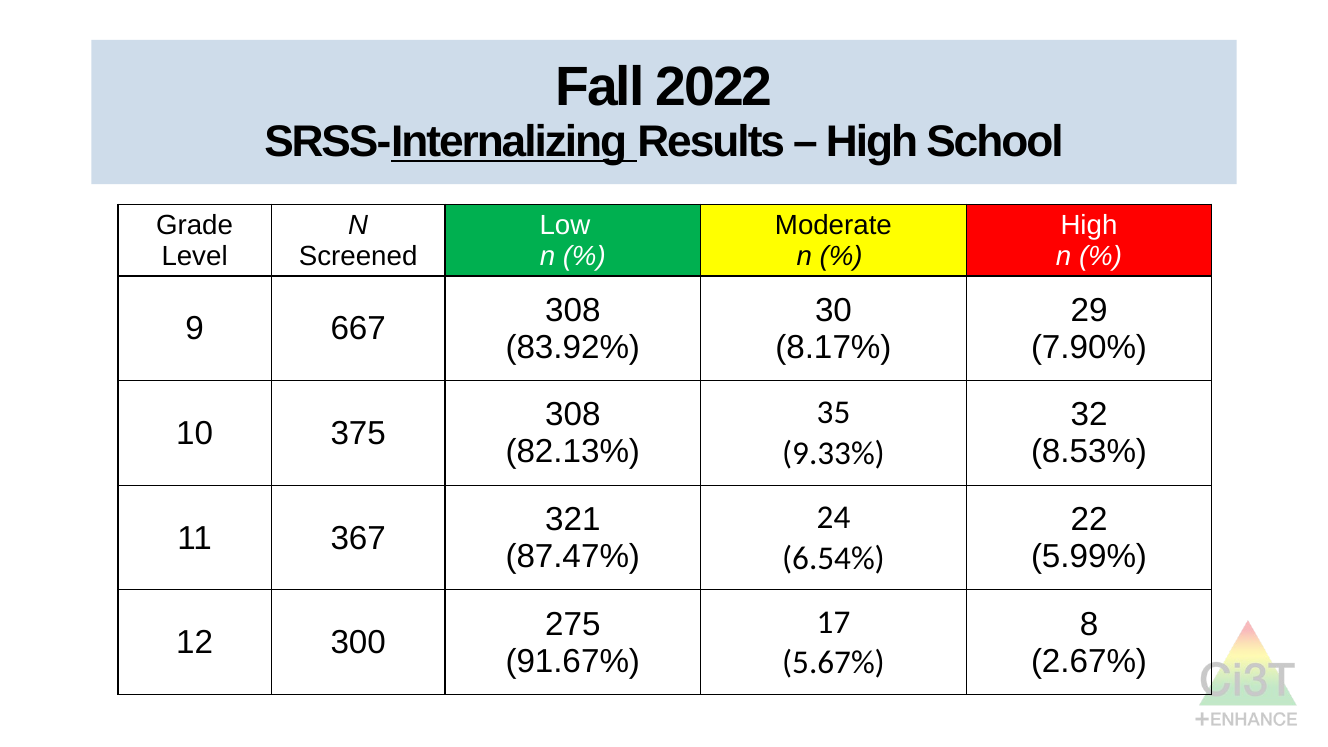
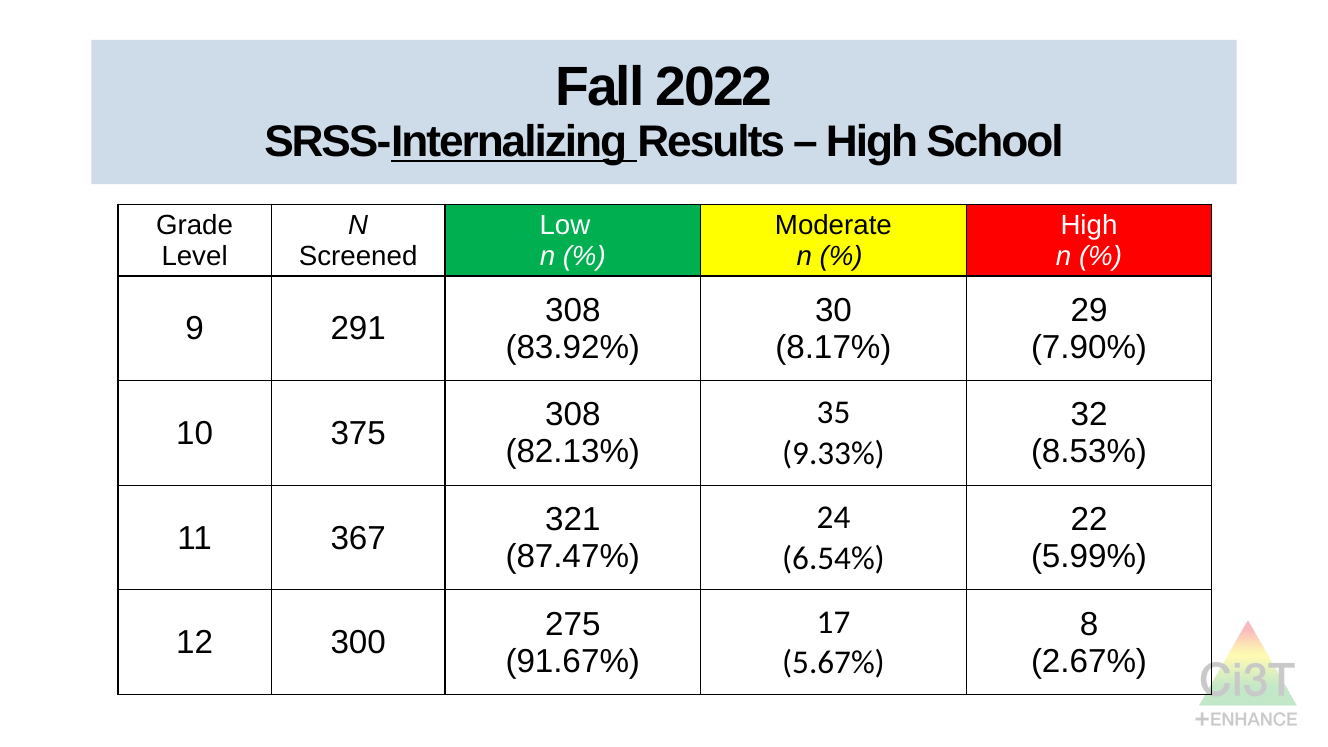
667: 667 -> 291
